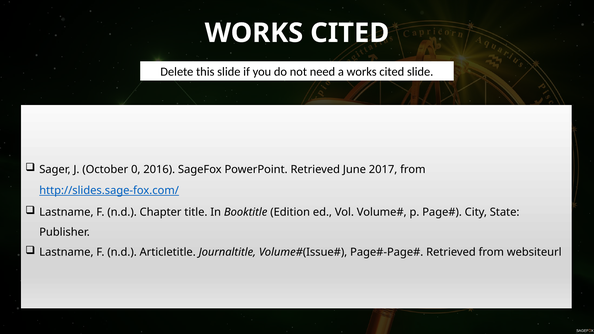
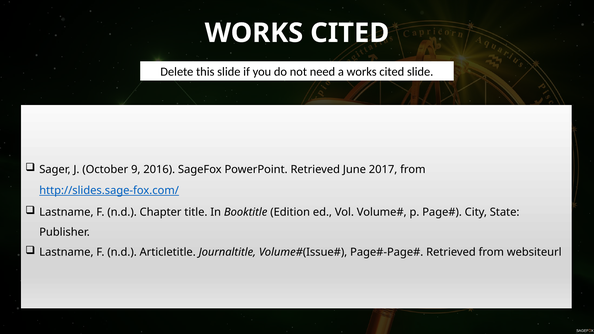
0: 0 -> 9
